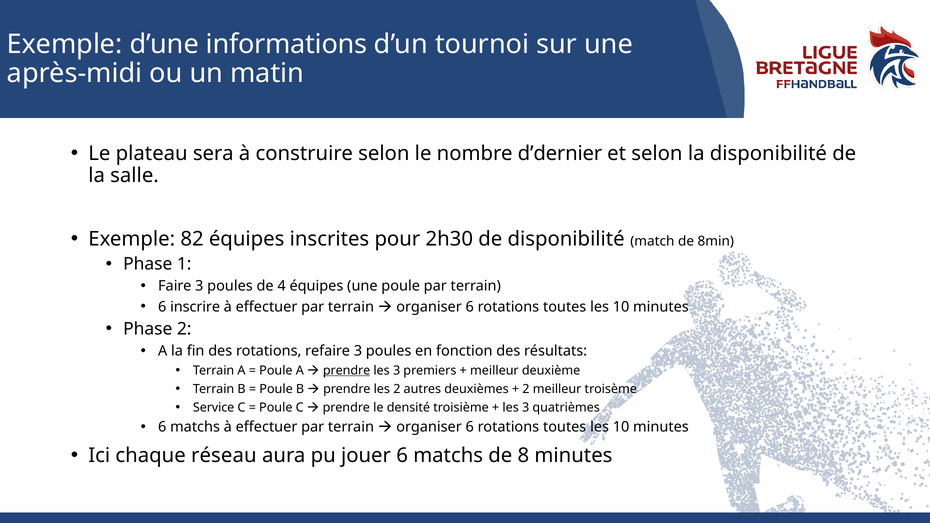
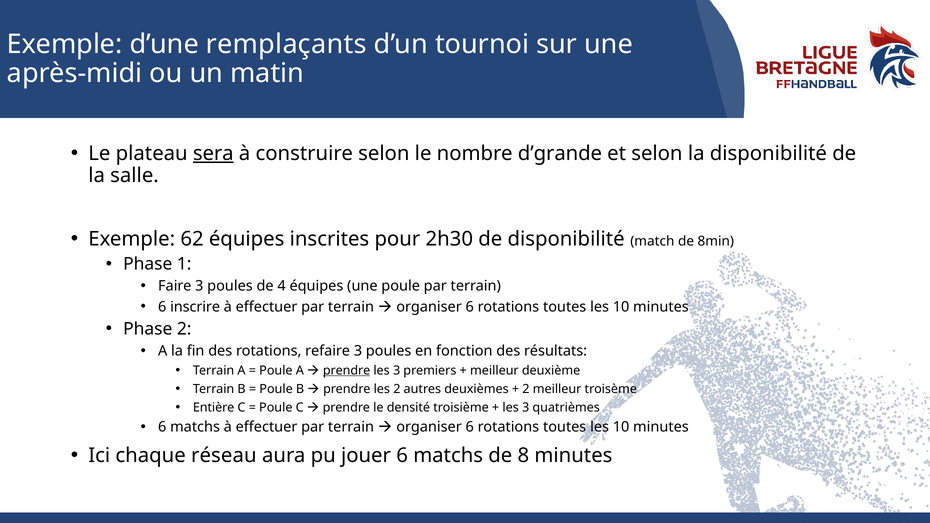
informations: informations -> remplaçants
sera underline: none -> present
d’dernier: d’dernier -> d’grande
82: 82 -> 62
Service: Service -> Entière
